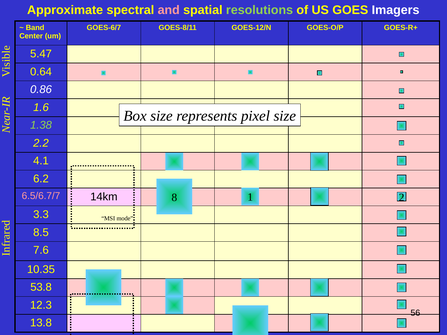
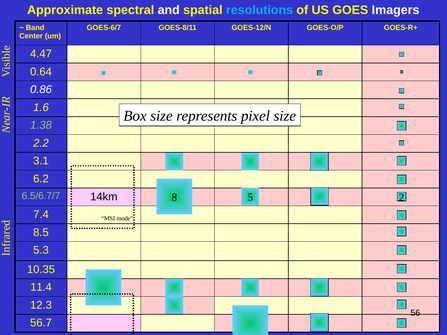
and colour: pink -> white
resolutions colour: light green -> light blue
5.47: 5.47 -> 4.47
4.1: 4.1 -> 3.1
6.5/6.7/7 colour: pink -> light green
1: 1 -> 5
3.3: 3.3 -> 7.4
7.6: 7.6 -> 5.3
53.8: 53.8 -> 11.4
13.8: 13.8 -> 56.7
